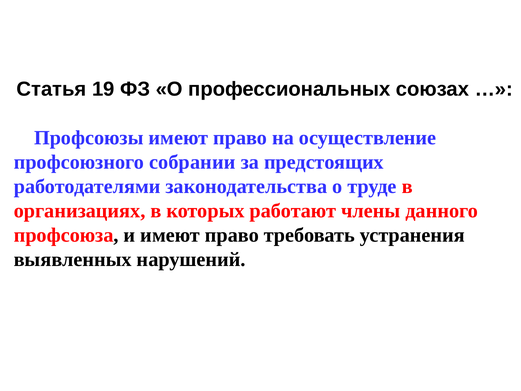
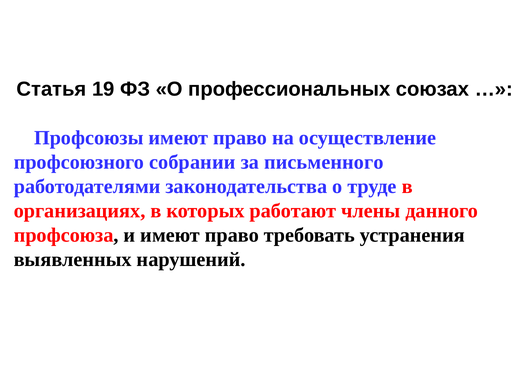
предстоящих: предстоящих -> письменного
